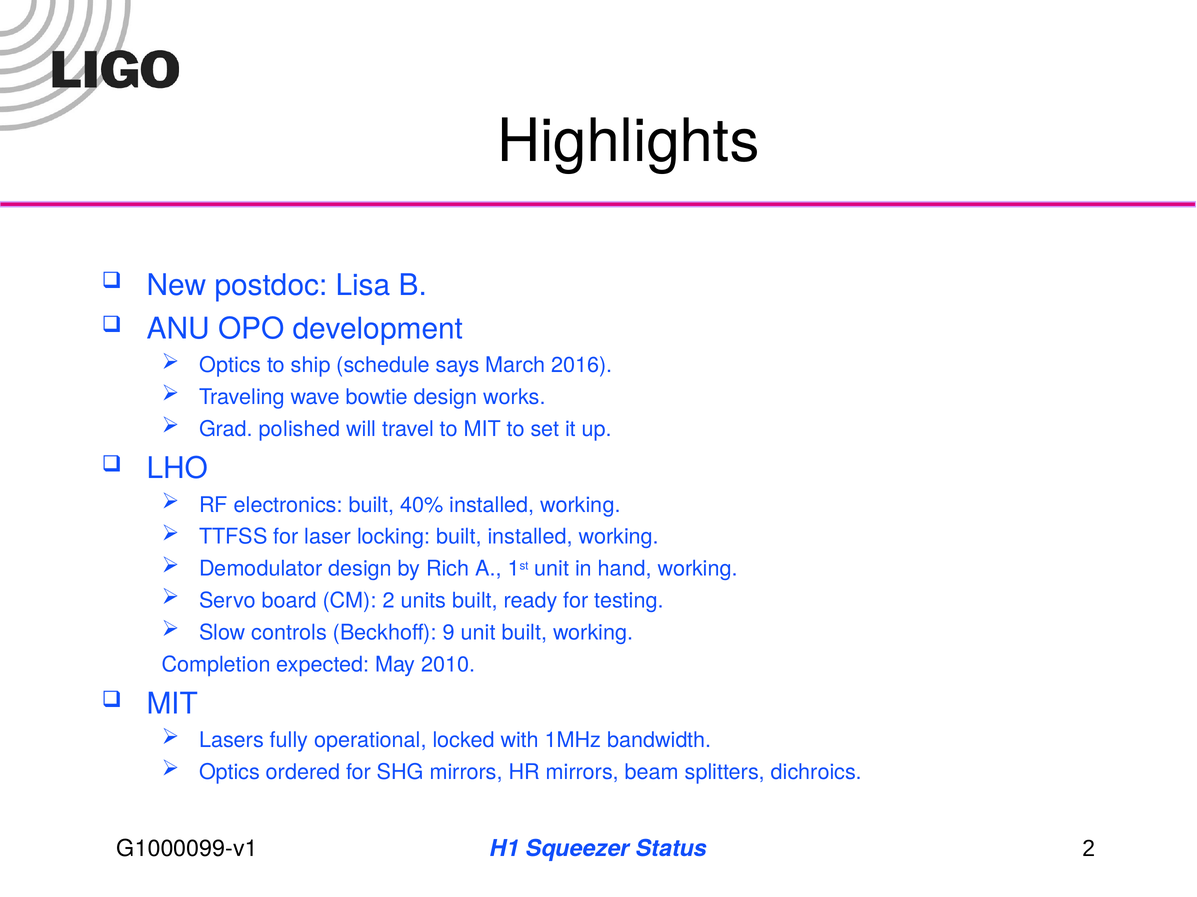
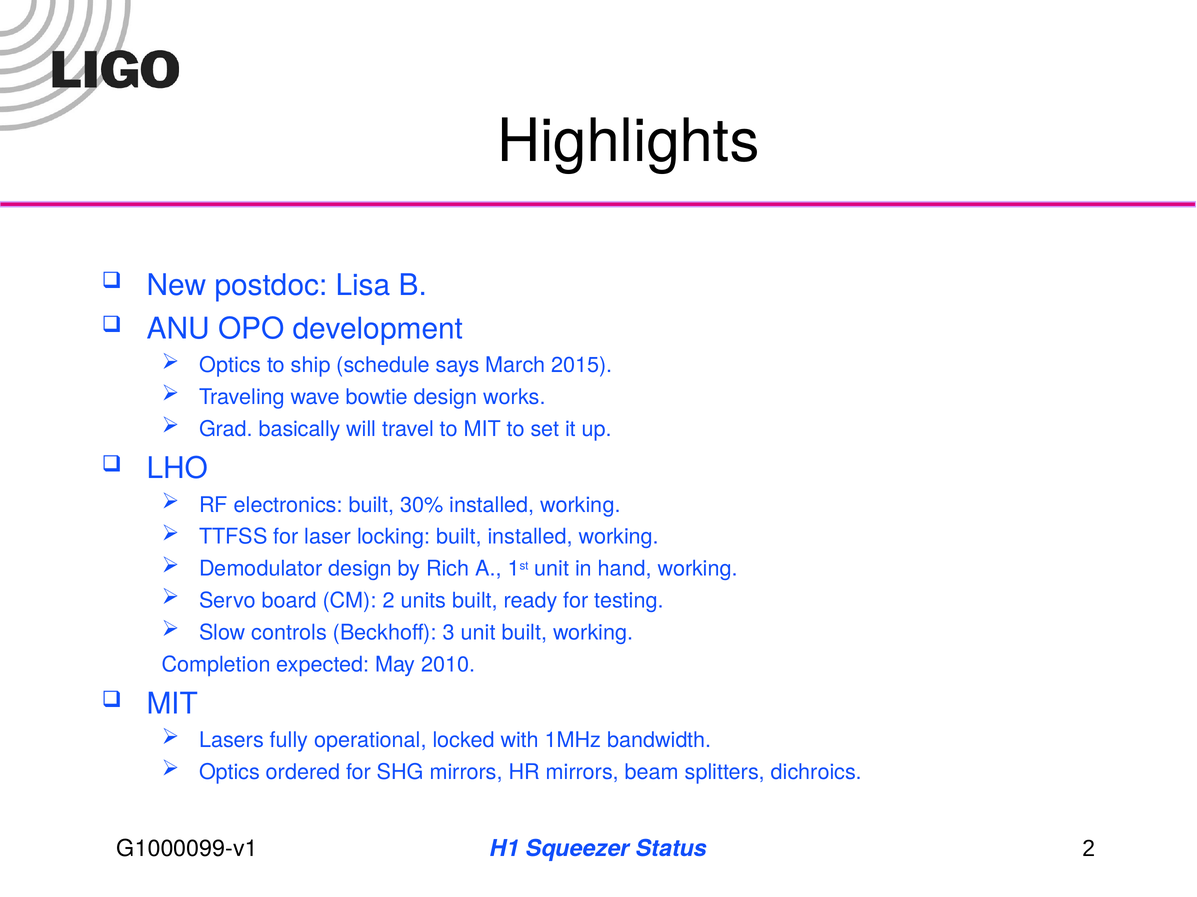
2016: 2016 -> 2015
polished: polished -> basically
40%: 40% -> 30%
9: 9 -> 3
